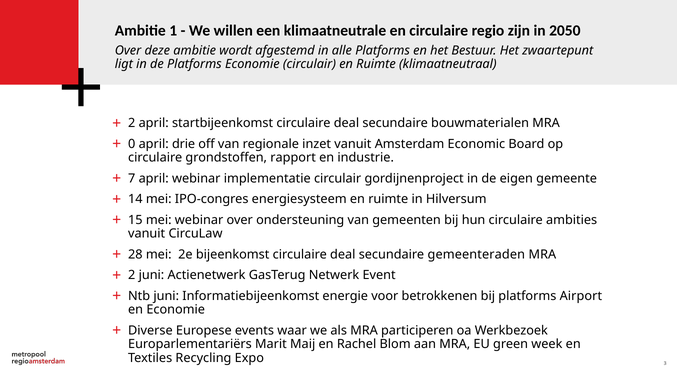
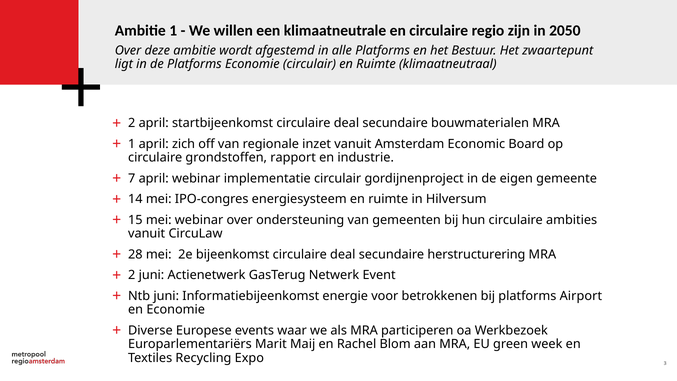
0 at (132, 144): 0 -> 1
drie: drie -> zich
gemeenteraden: gemeenteraden -> herstructurering
